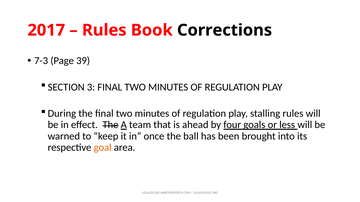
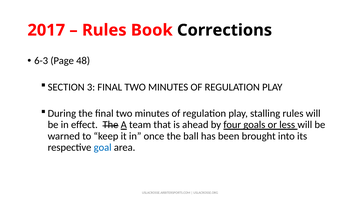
7-3: 7-3 -> 6-3
39: 39 -> 48
goal colour: orange -> blue
